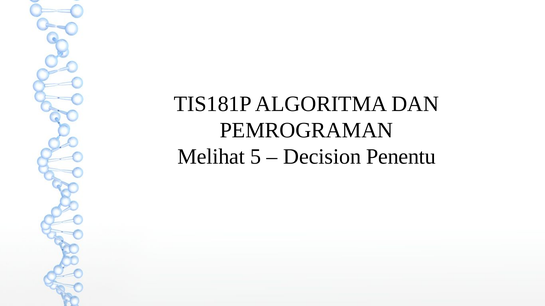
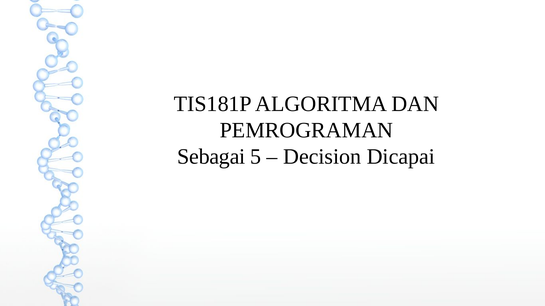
Melihat: Melihat -> Sebagai
Penentu: Penentu -> Dicapai
